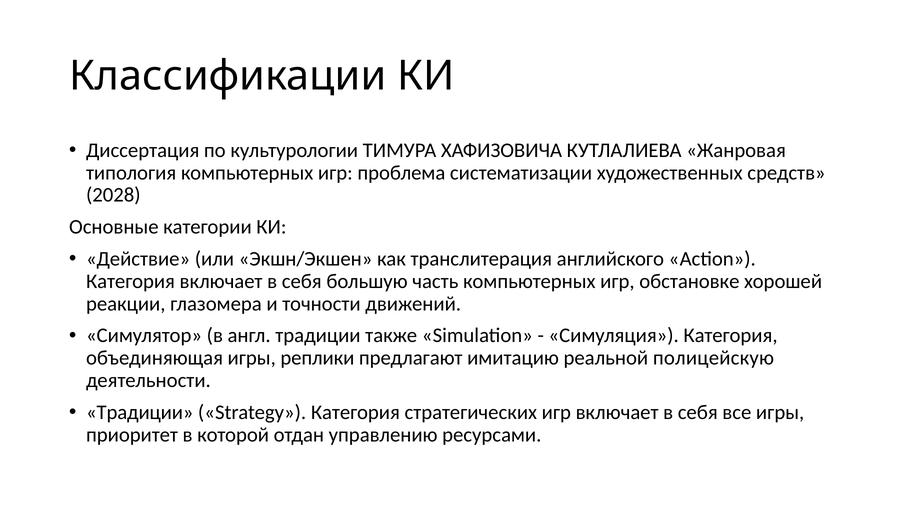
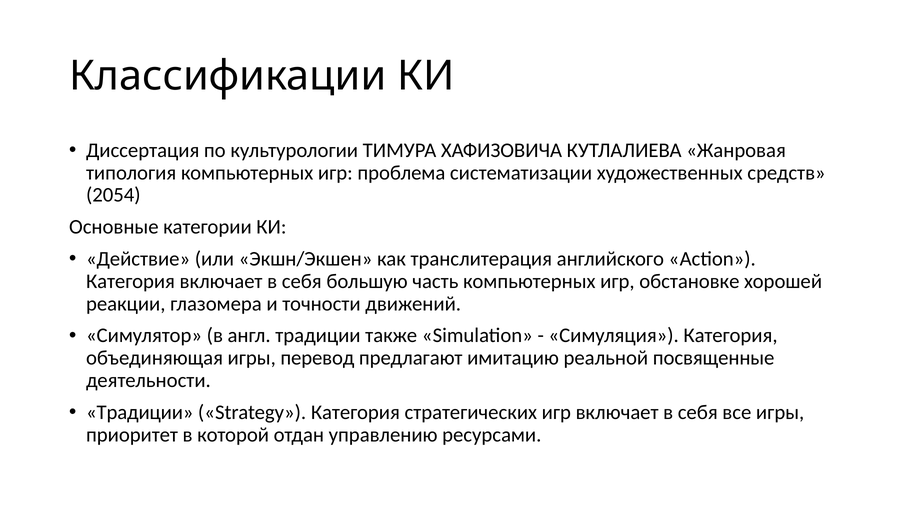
2028: 2028 -> 2054
реплики: реплики -> перевод
полицейскую: полицейскую -> посвященные
